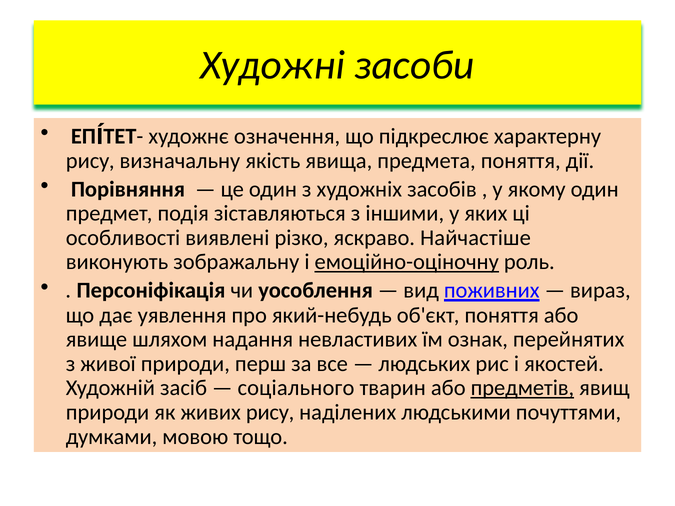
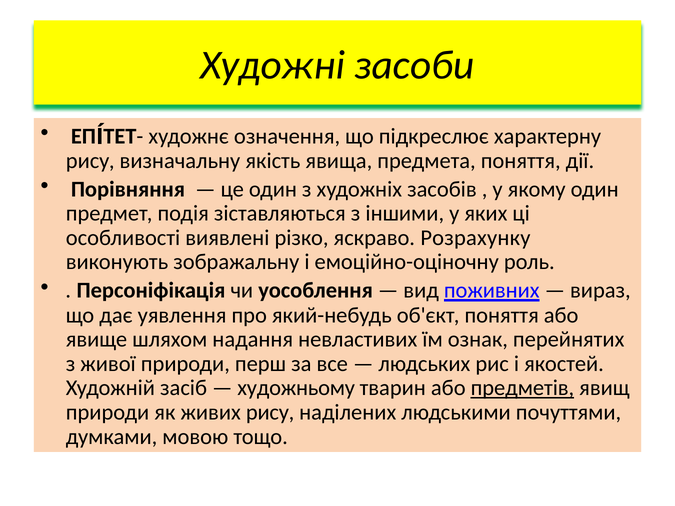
Найчастіше: Найчастіше -> Розрахунку
емоційно-оціночну underline: present -> none
соціального: соціального -> художньому
